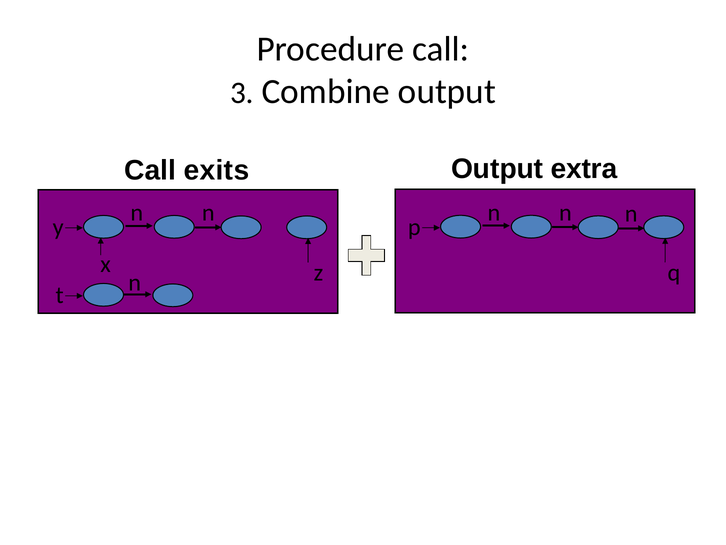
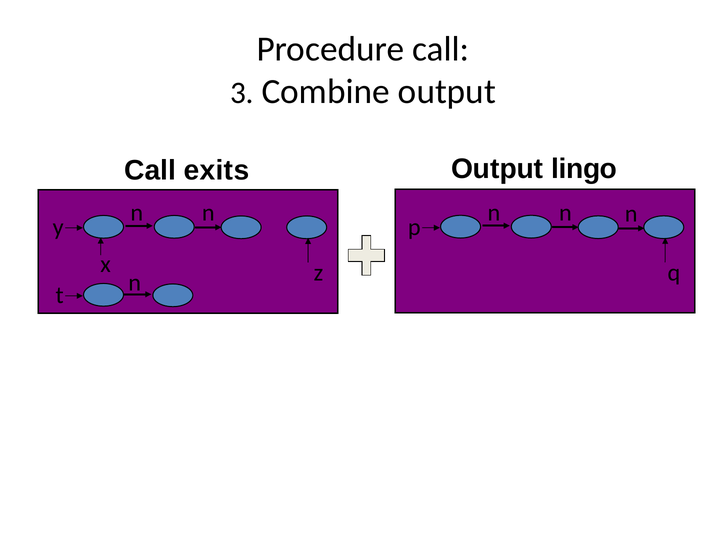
extra: extra -> lingo
